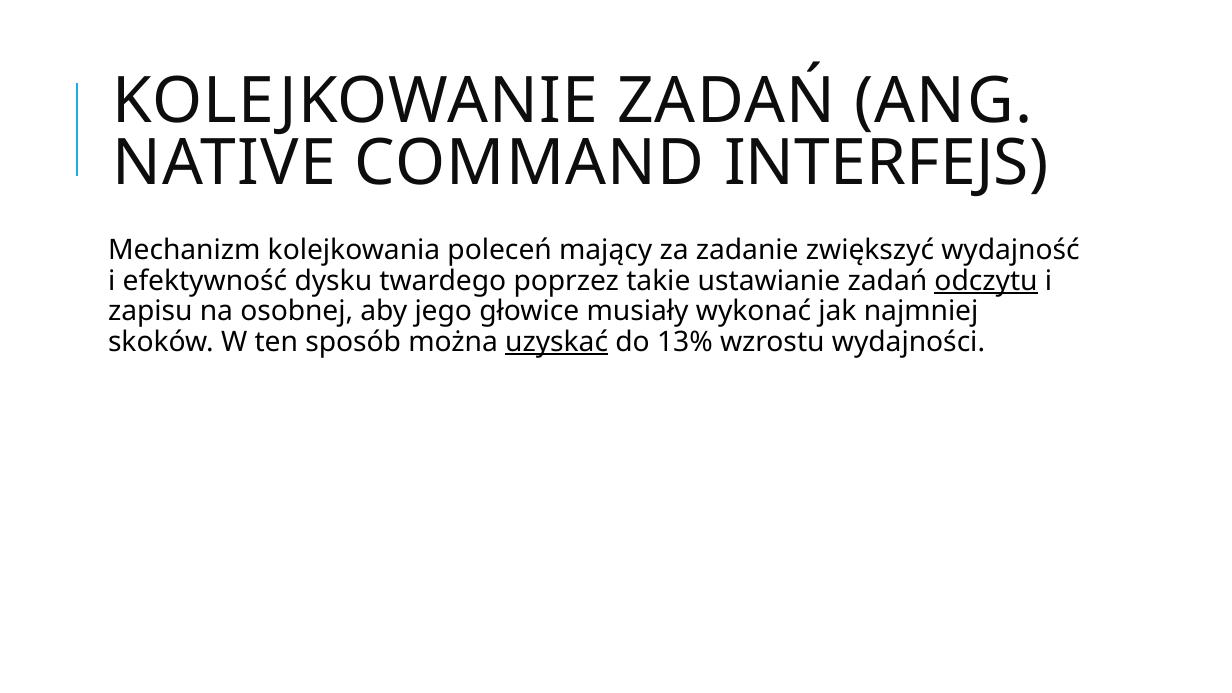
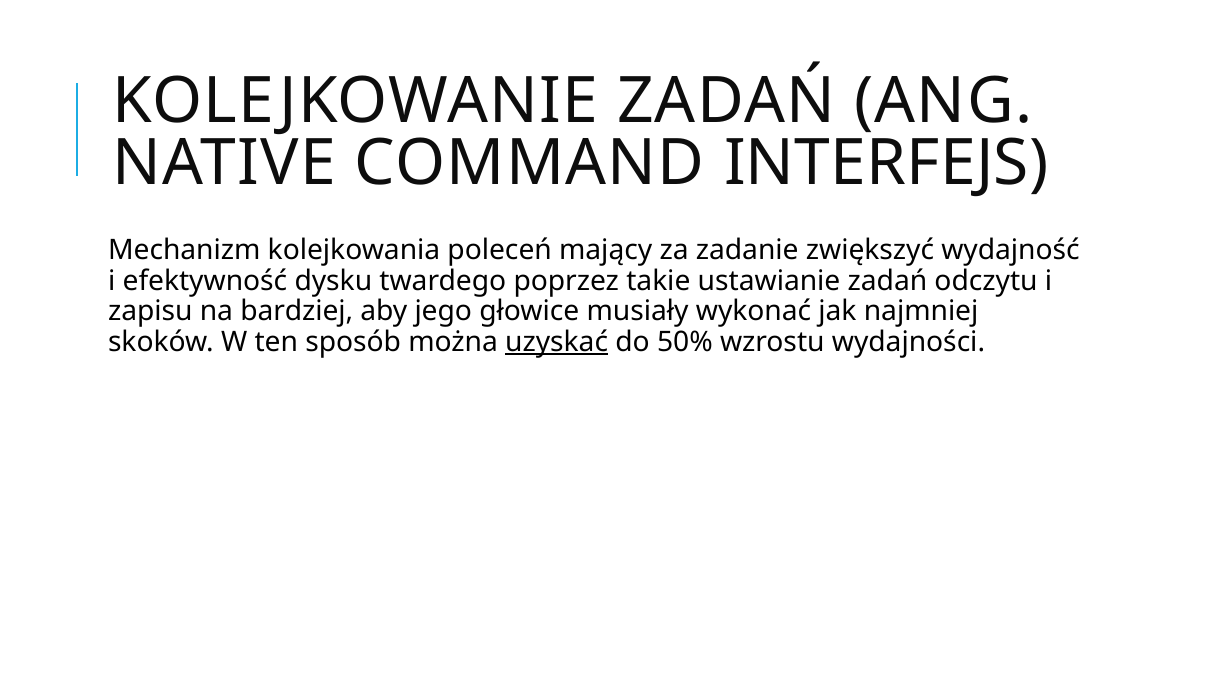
odczytu underline: present -> none
osobnej: osobnej -> bardziej
13%: 13% -> 50%
